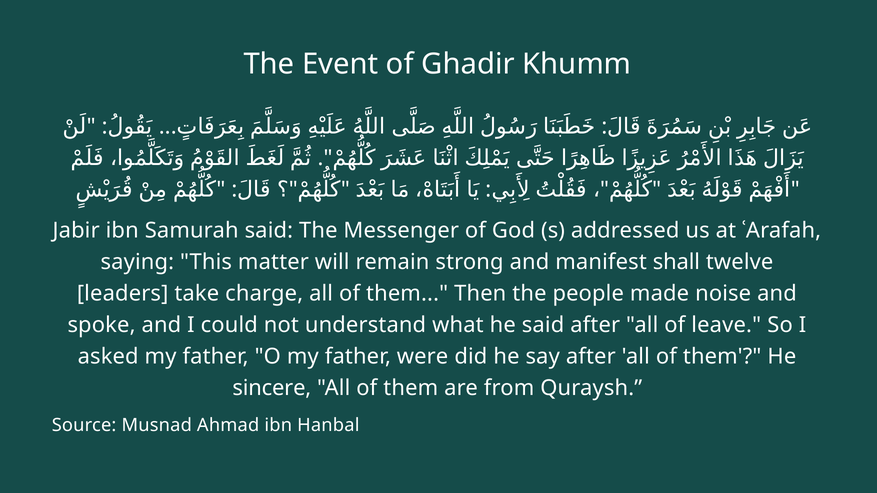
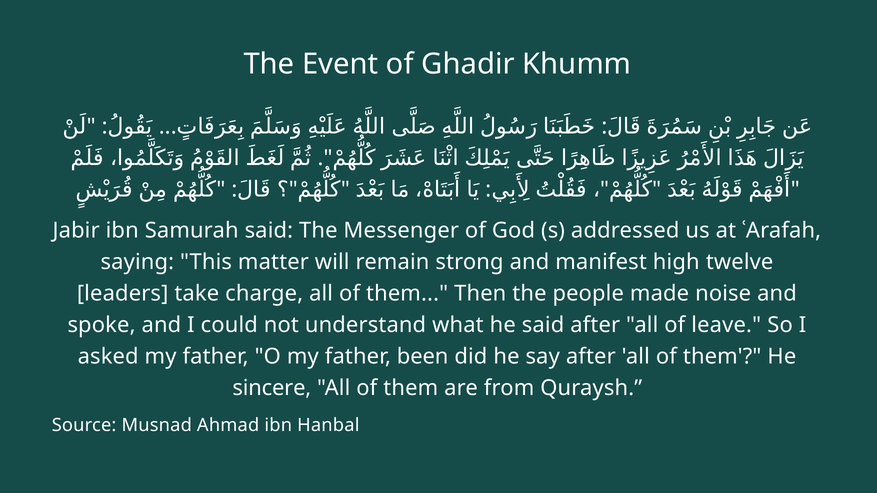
shall: shall -> high
were: were -> been
